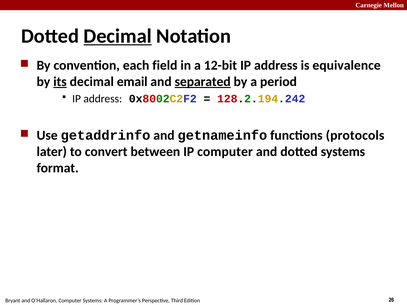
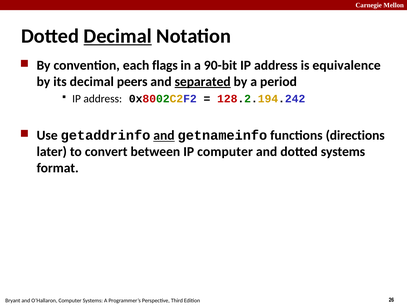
field: field -> flags
12-bit: 12-bit -> 90-bit
its underline: present -> none
email: email -> peers
and at (164, 136) underline: none -> present
protocols: protocols -> directions
